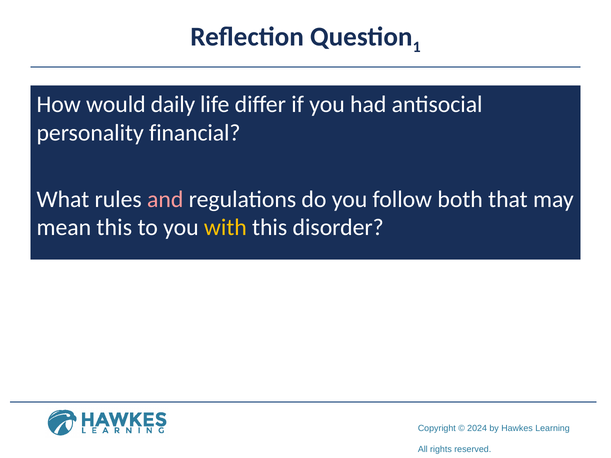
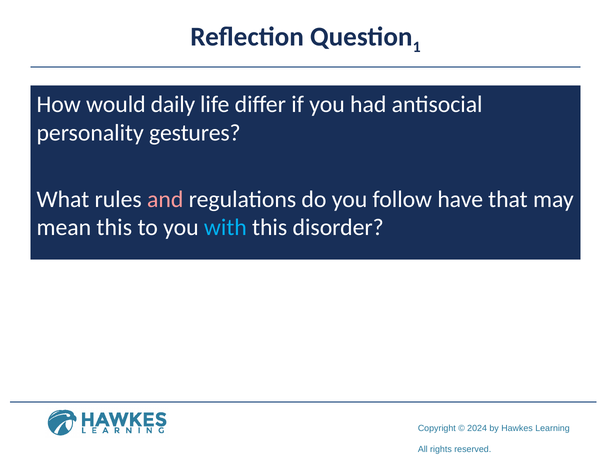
financial: financial -> gestures
both: both -> have
with colour: yellow -> light blue
